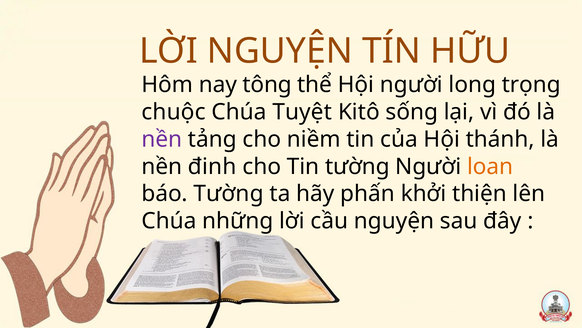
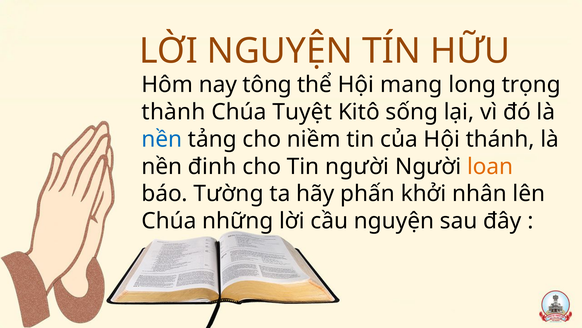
Hội người: người -> mang
chuộc: chuộc -> thành
nền at (162, 139) colour: purple -> blue
Tin tường: tường -> người
thiện: thiện -> nhân
